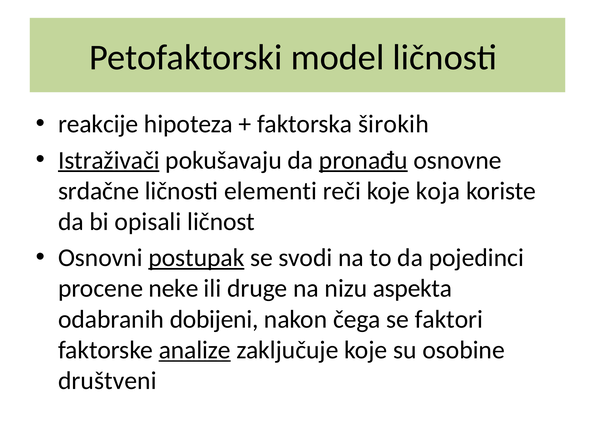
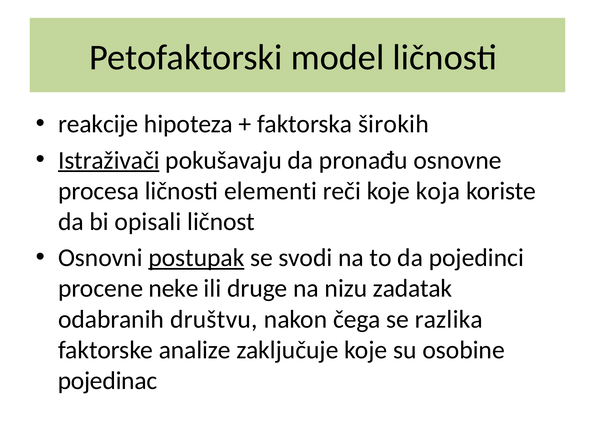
pronađu underline: present -> none
srdačne: srdačne -> procesa
aspekta: aspekta -> zadatak
dobijeni: dobijeni -> društvu
faktori: faktori -> razlika
analize underline: present -> none
društveni: društveni -> pojedinac
